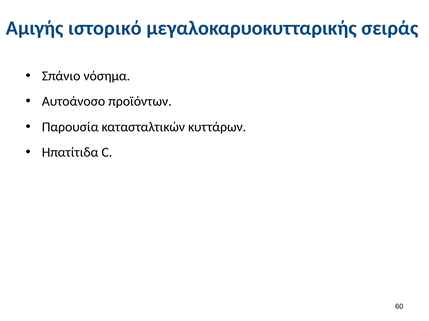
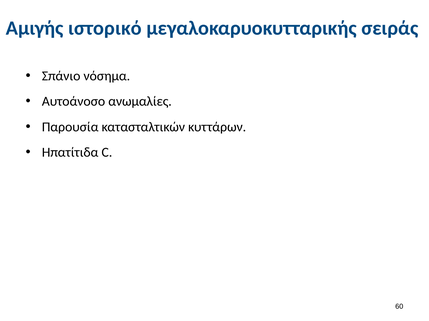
προϊόντων: προϊόντων -> ανωμαλίες
